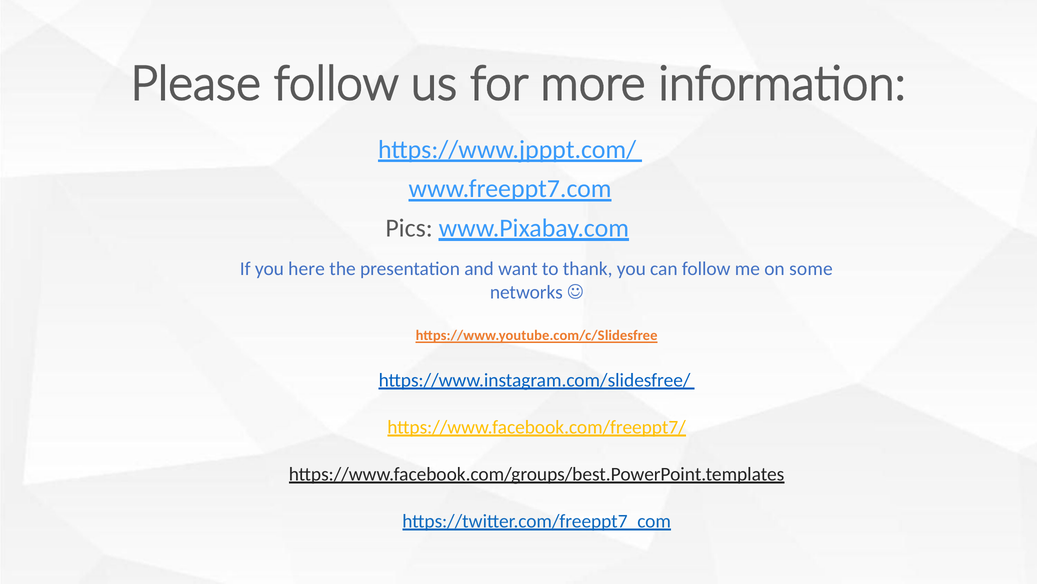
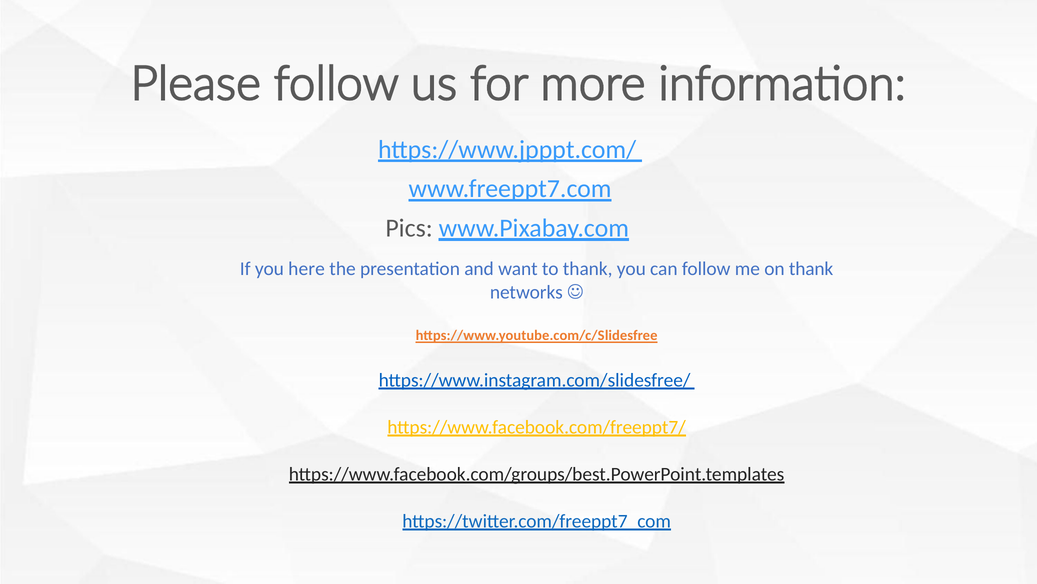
on some: some -> thank
